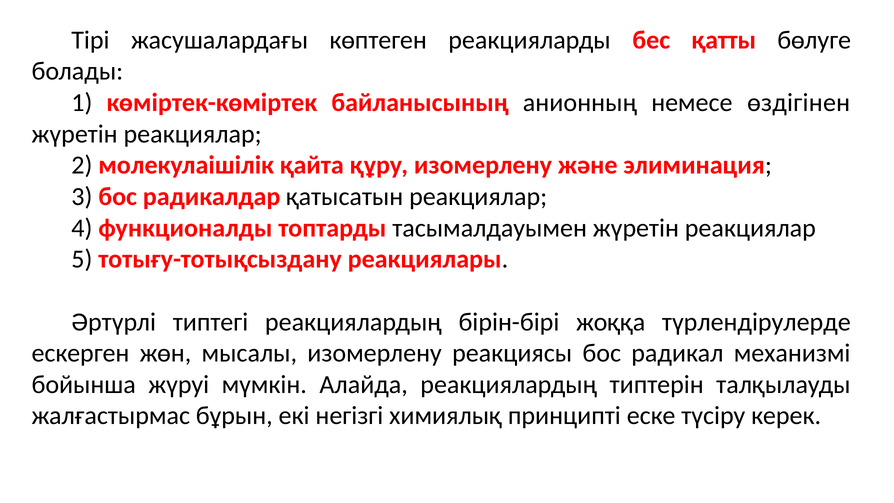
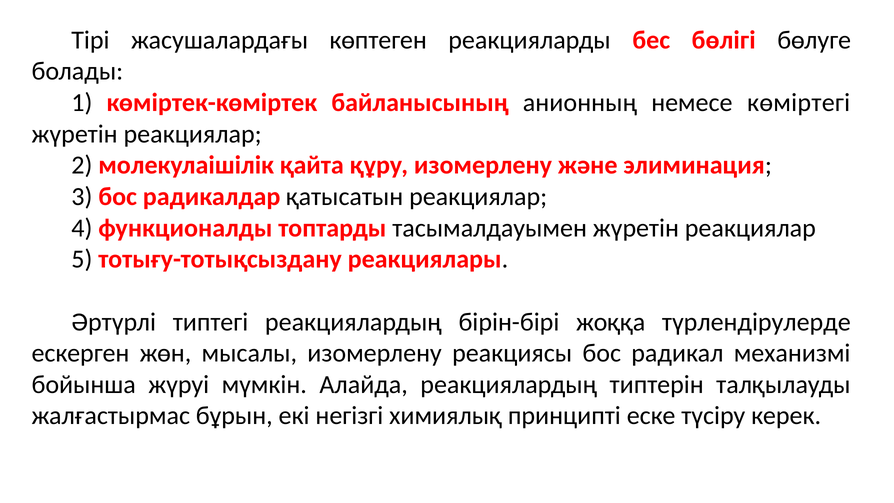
қатты: қатты -> бөлігі
өздігінен: өздігінен -> көміртегі
